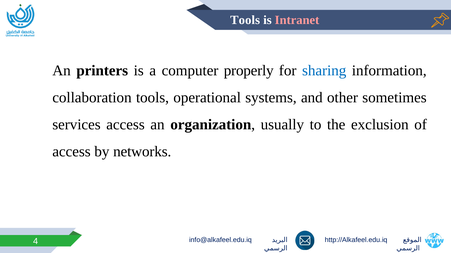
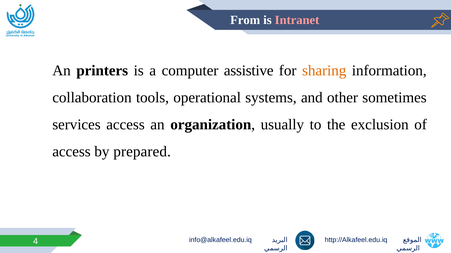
Tools at (245, 20): Tools -> From
properly: properly -> assistive
sharing colour: blue -> orange
networks: networks -> prepared
